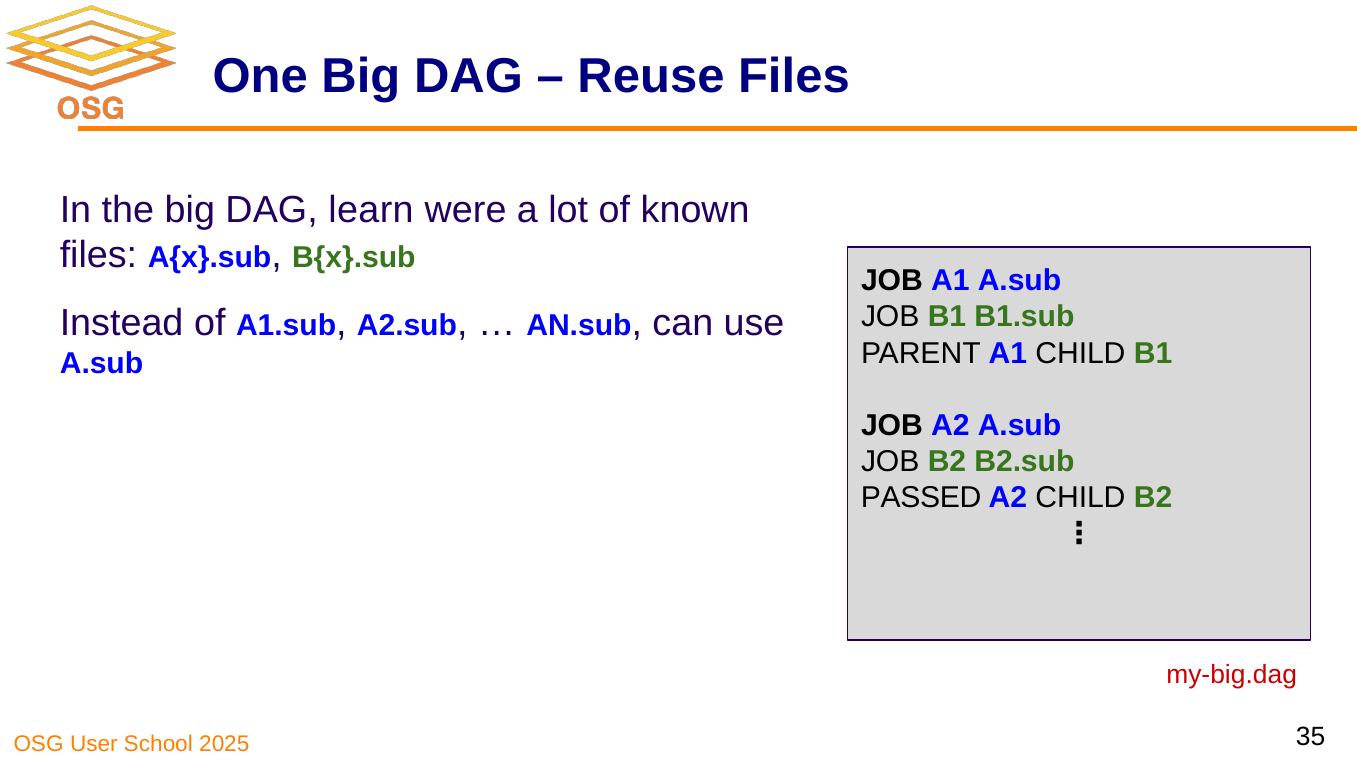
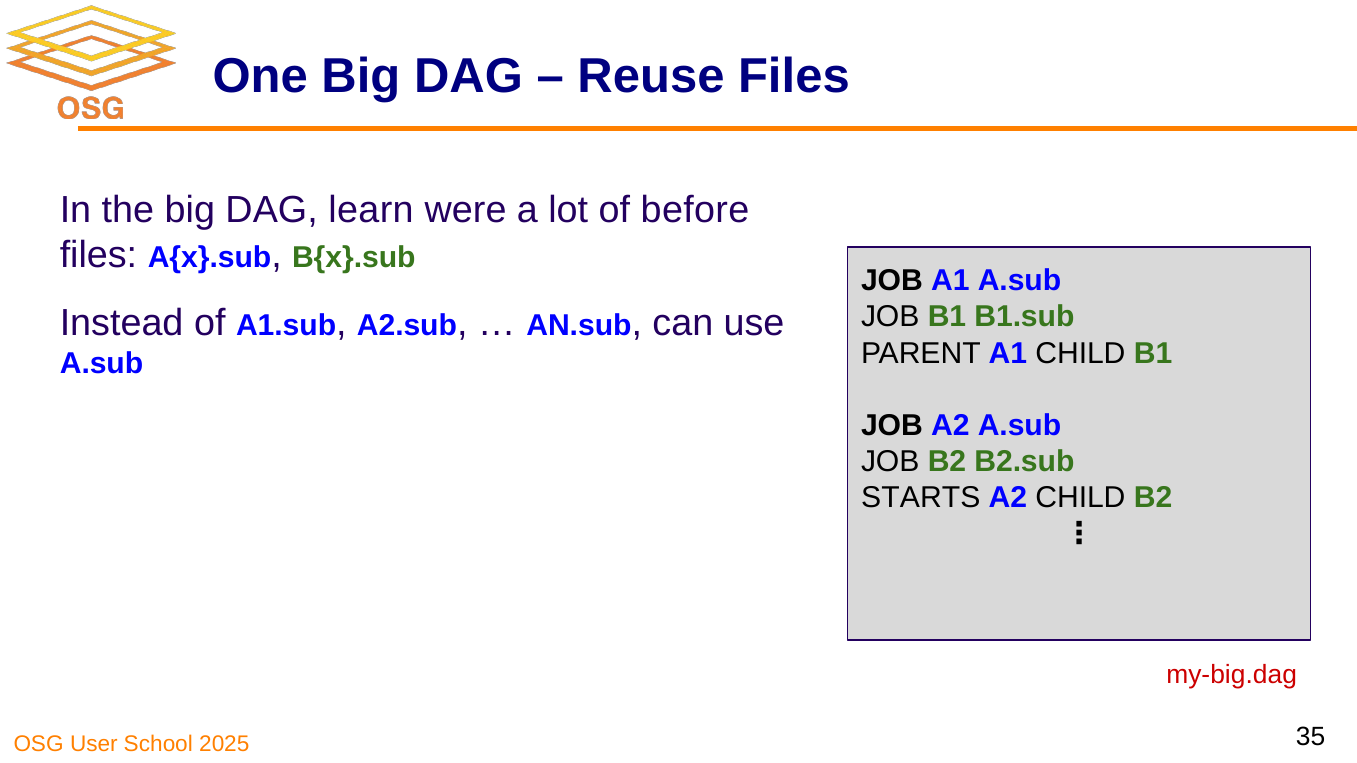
known: known -> before
PASSED: PASSED -> STARTS
